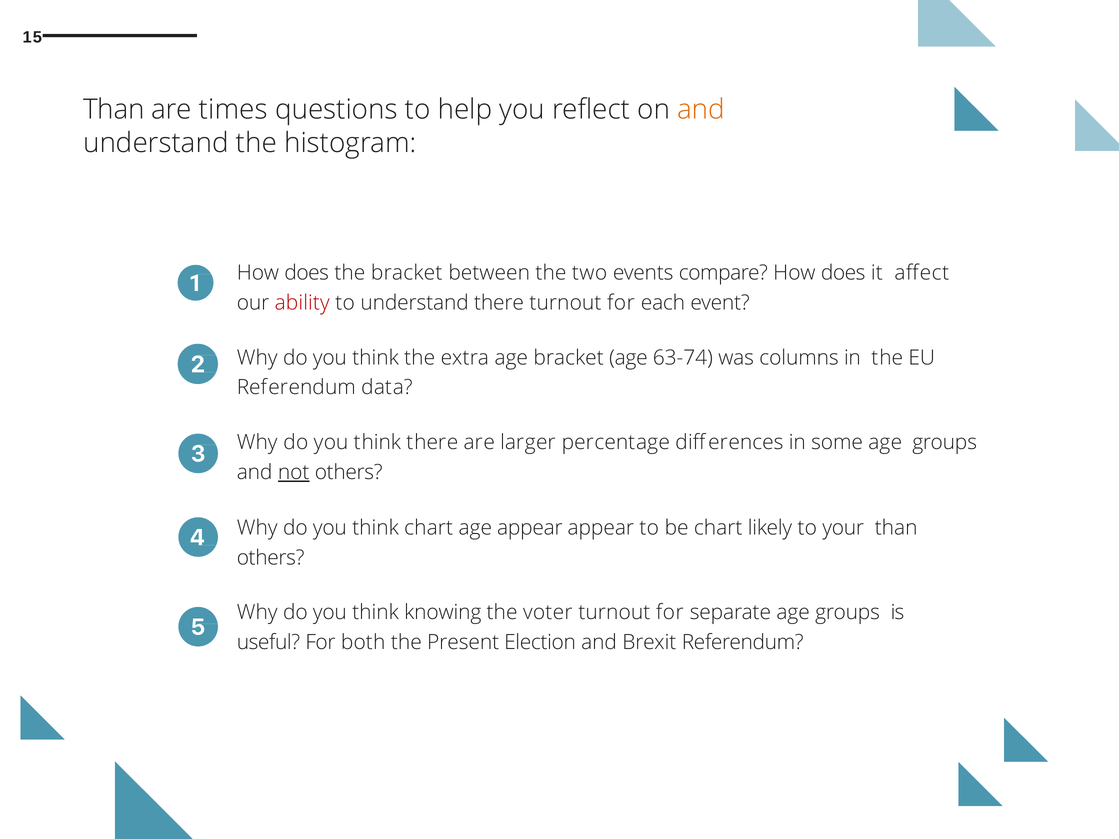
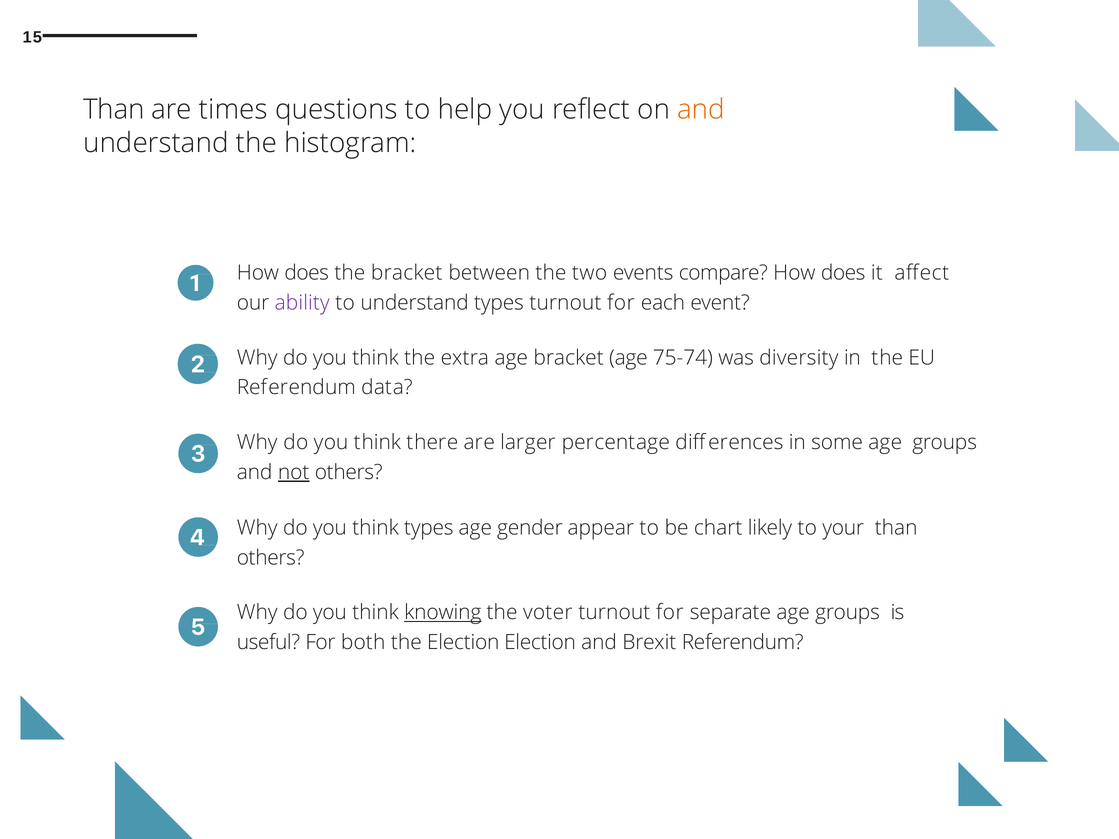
ability colour: red -> purple
understand there: there -> types
63-74: 63-74 -> 75-74
columns: columns -> diversity
think chart: chart -> types
age appear: appear -> gender
knowing underline: none -> present
the Present: Present -> Election
